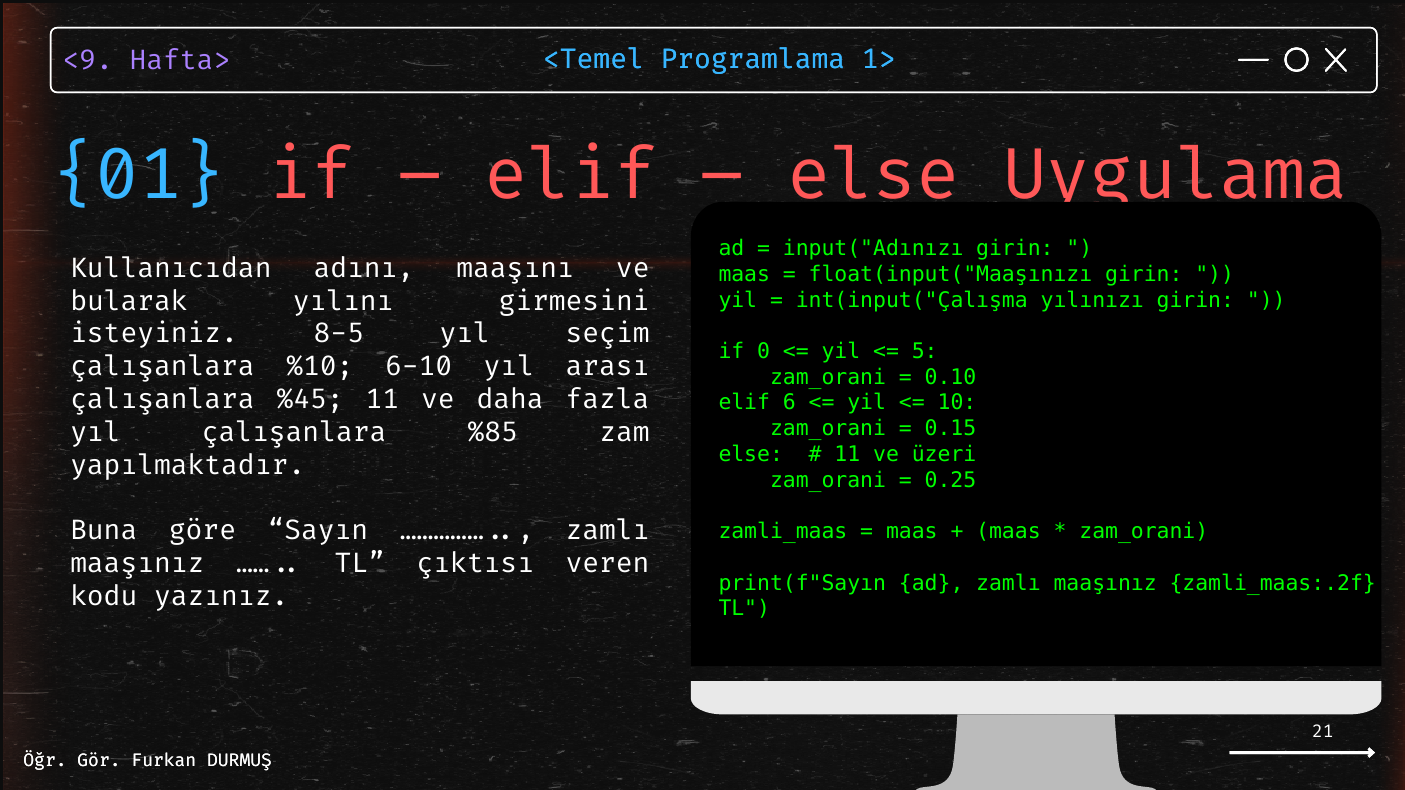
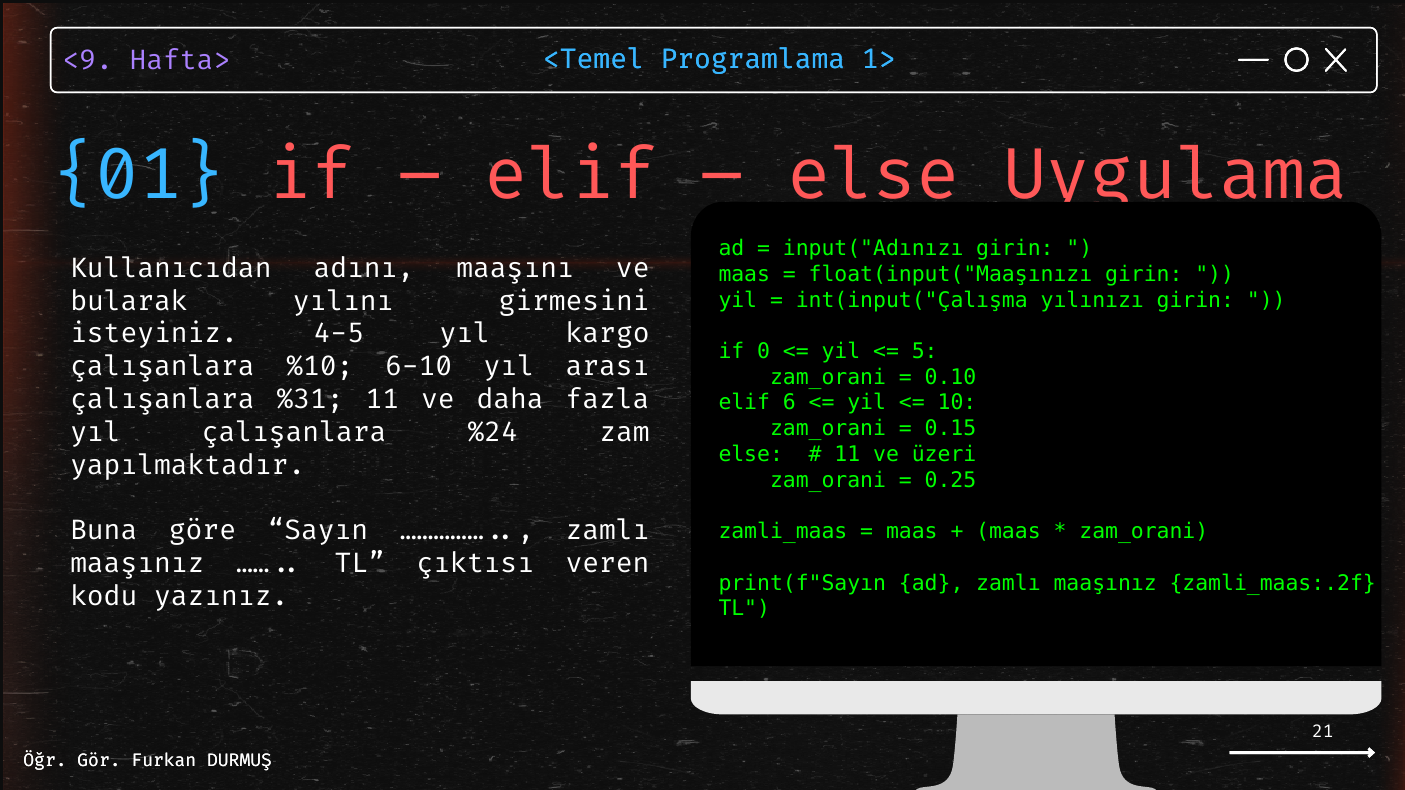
8-5: 8-5 -> 4-5
seçim: seçim -> kargo
%45: %45 -> %31
%85: %85 -> %24
